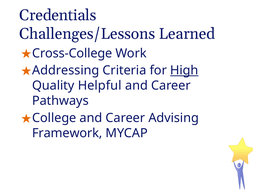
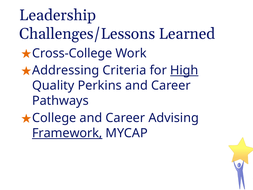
Credentials: Credentials -> Leadership
Helpful: Helpful -> Perkins
Framework underline: none -> present
